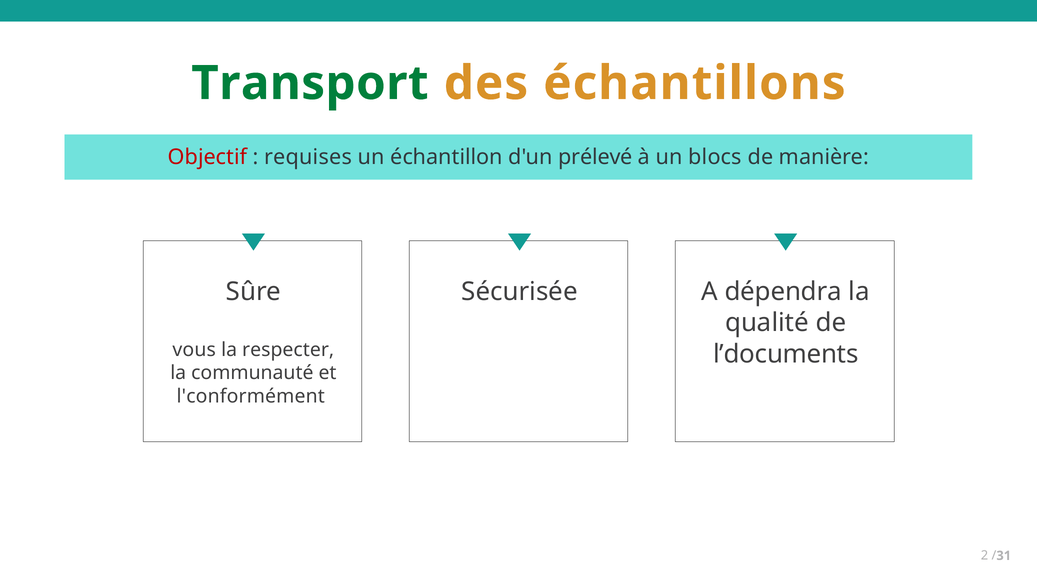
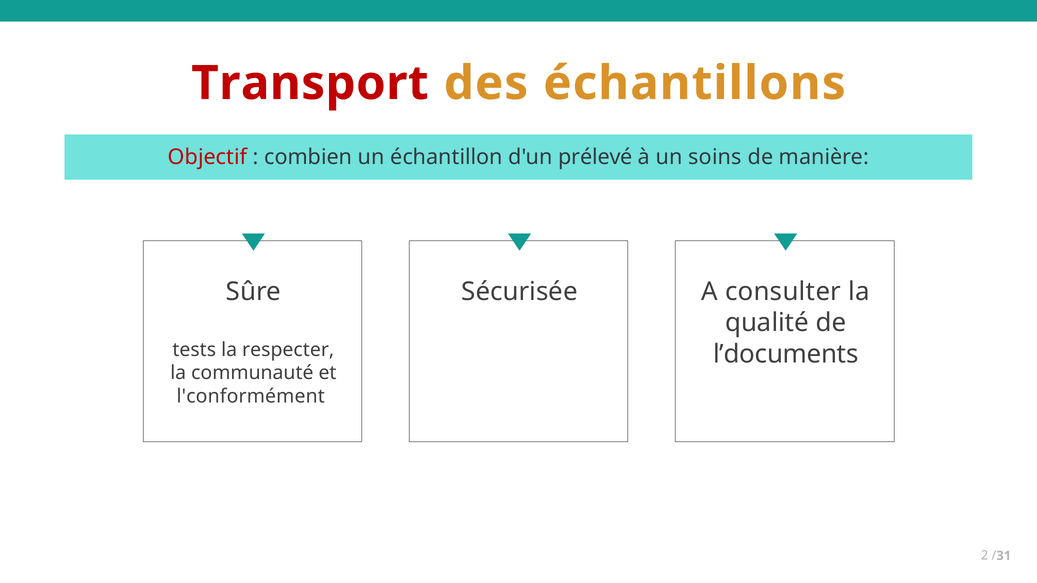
Transport colour: green -> red
requises: requises -> combien
blocs: blocs -> soins
dépendra: dépendra -> consulter
vous: vous -> tests
